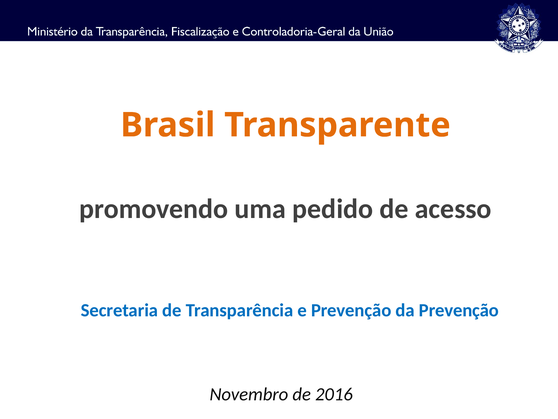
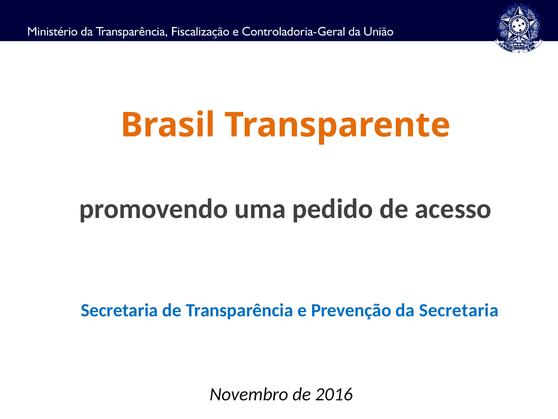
da Prevenção: Prevenção -> Secretaria
